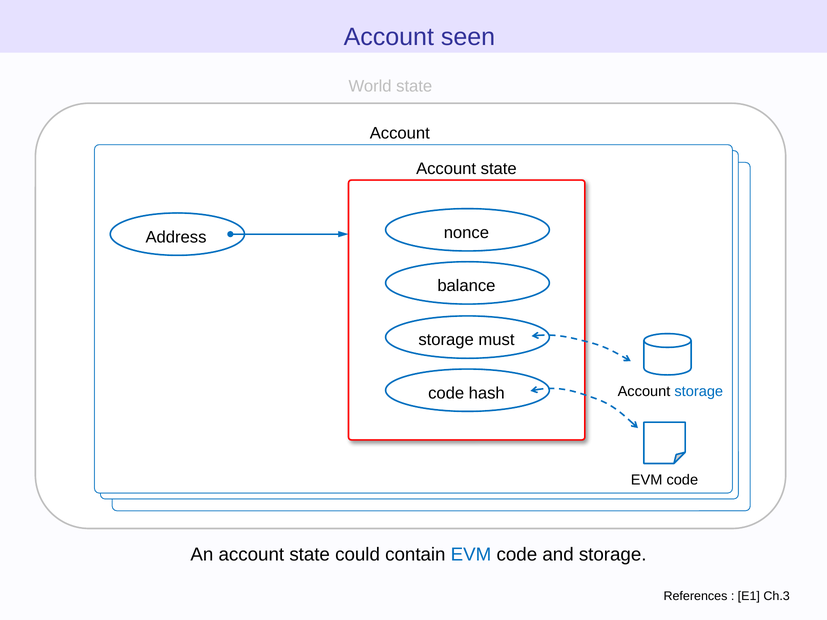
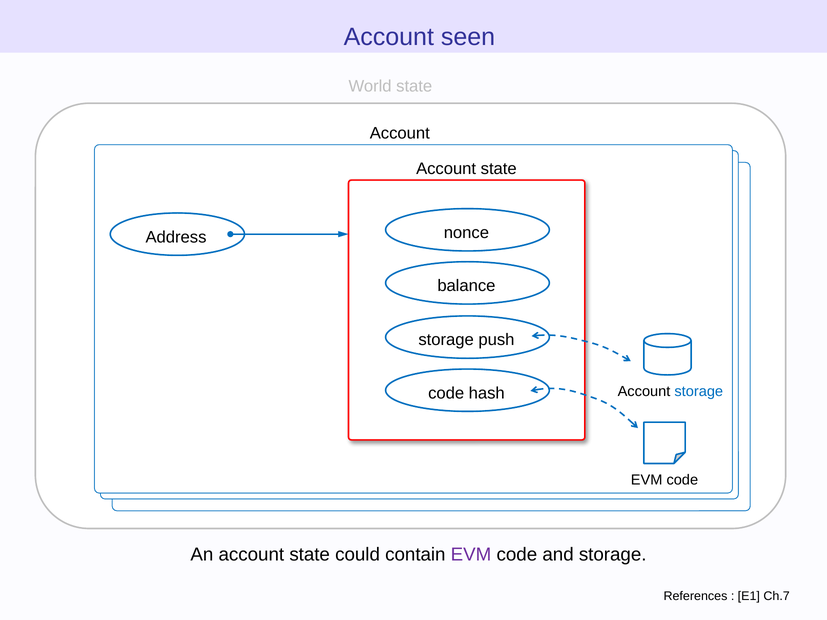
must: must -> push
EVM at (471, 555) colour: blue -> purple
Ch.3: Ch.3 -> Ch.7
